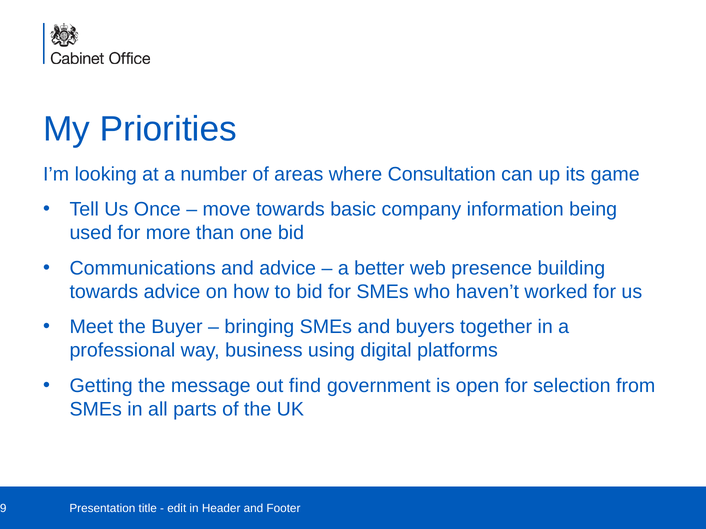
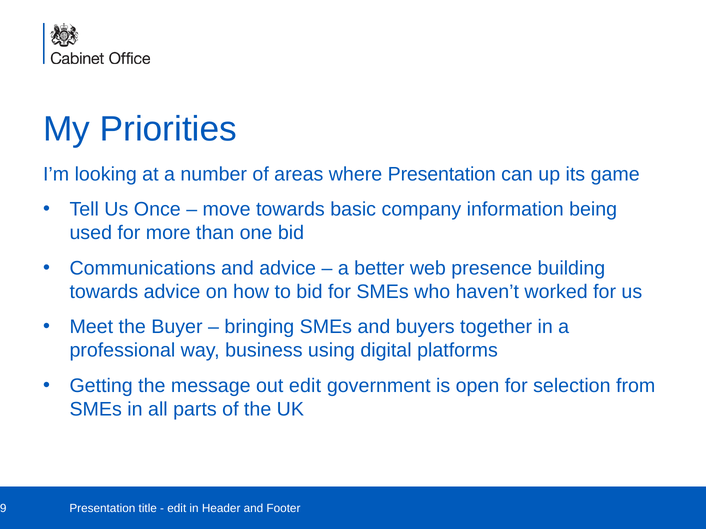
where Consultation: Consultation -> Presentation
out find: find -> edit
